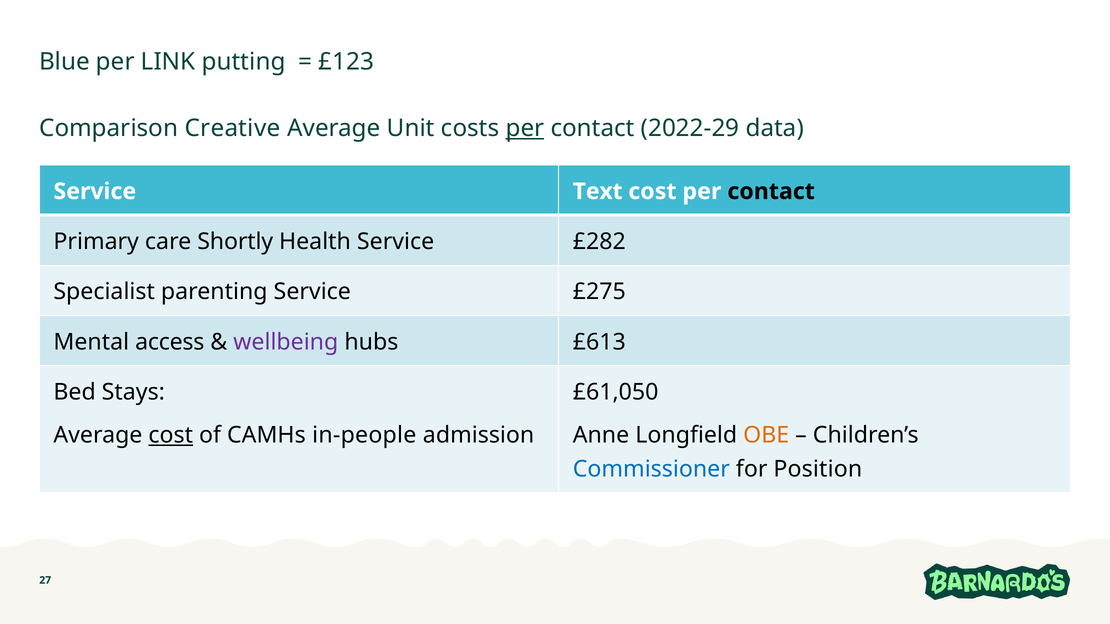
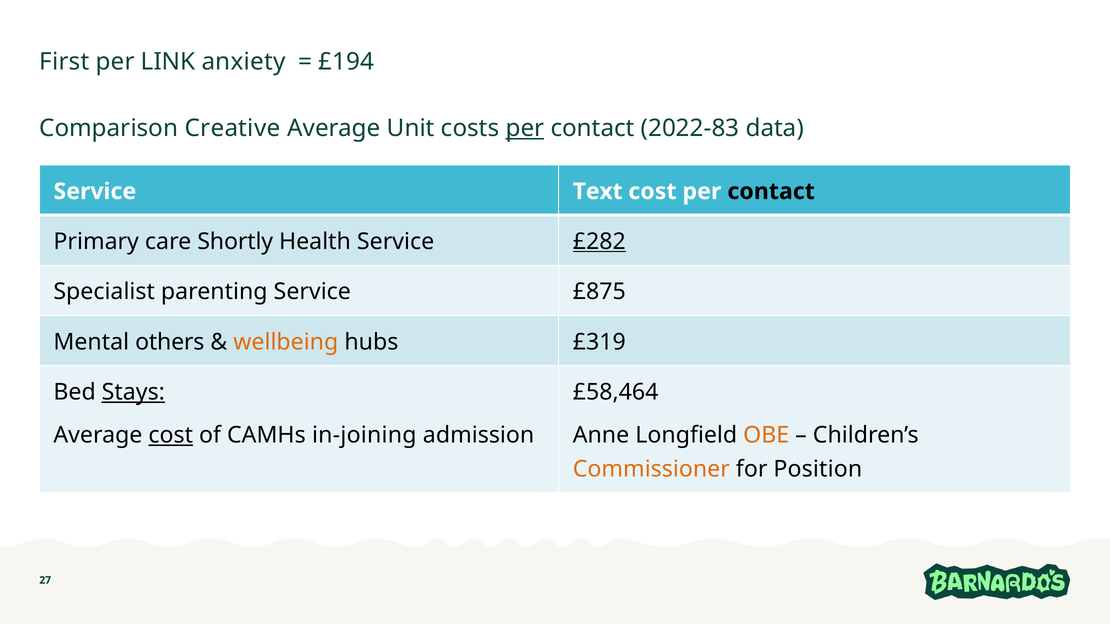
Blue: Blue -> First
putting: putting -> anxiety
£123: £123 -> £194
2022-29: 2022-29 -> 2022-83
£282 underline: none -> present
£275: £275 -> £875
access: access -> others
wellbeing colour: purple -> orange
£613: £613 -> £319
Stays underline: none -> present
£61,050: £61,050 -> £58,464
in-people: in-people -> in-joining
Commissioner colour: blue -> orange
